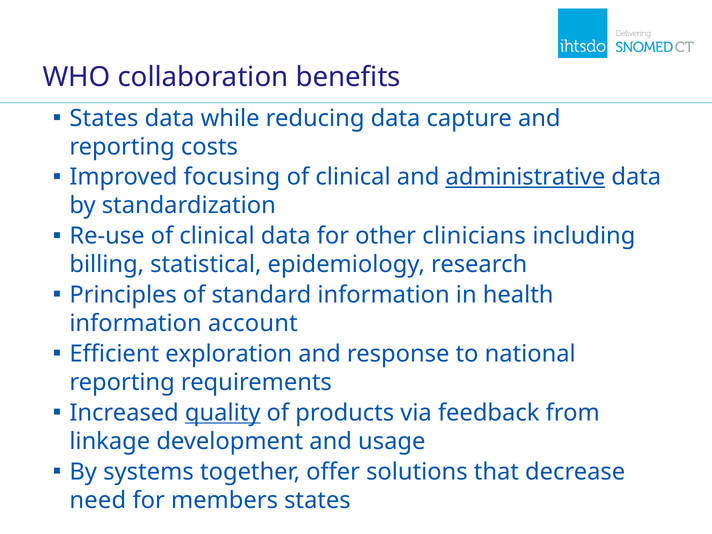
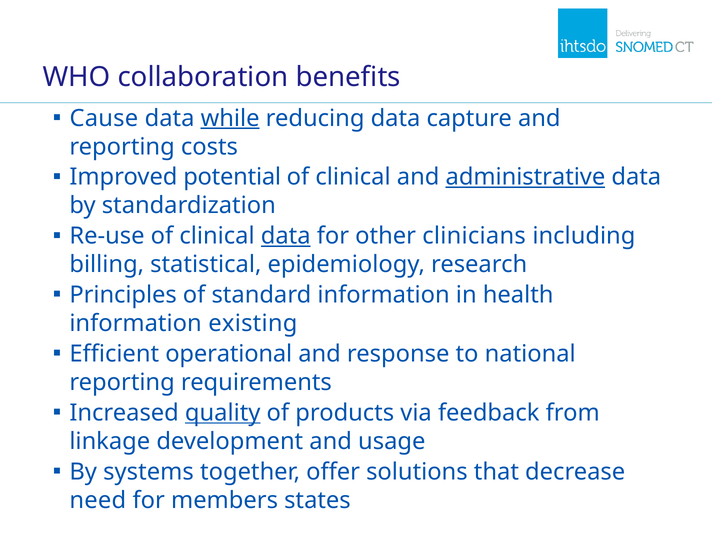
States at (104, 118): States -> Cause
while underline: none -> present
focusing: focusing -> potential
data at (286, 236) underline: none -> present
account: account -> existing
exploration: exploration -> operational
